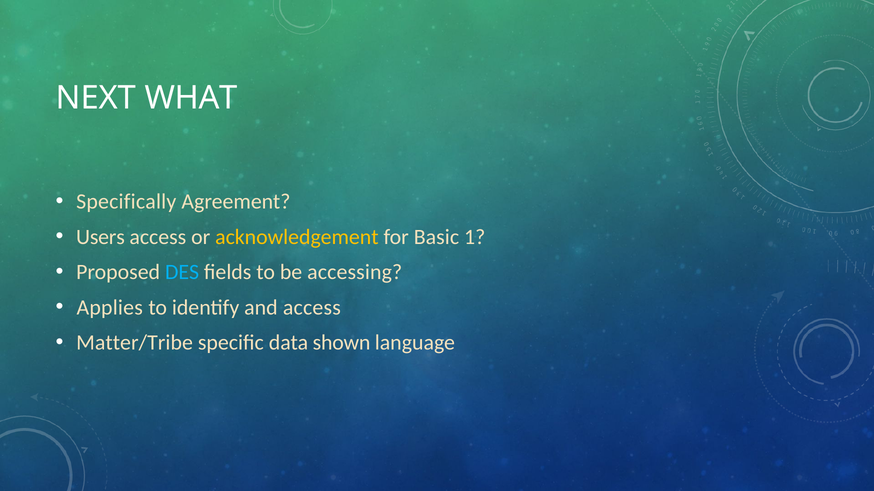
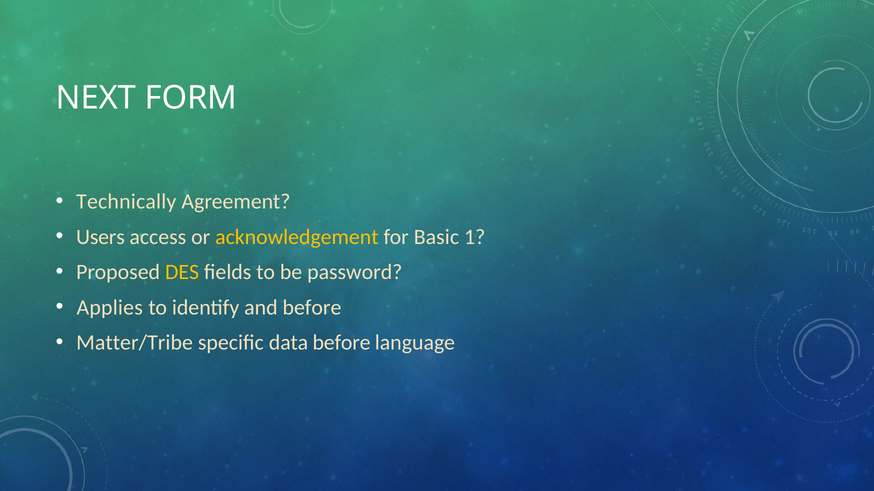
WHAT: WHAT -> FORM
Specifically: Specifically -> Technically
DES colour: light blue -> yellow
accessing: accessing -> password
and access: access -> before
data shown: shown -> before
